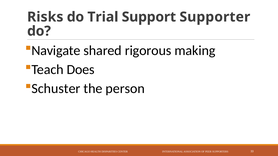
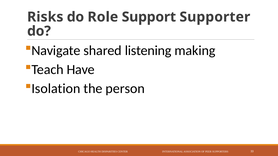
Trial: Trial -> Role
rigorous: rigorous -> listening
Does: Does -> Have
Schuster: Schuster -> Isolation
